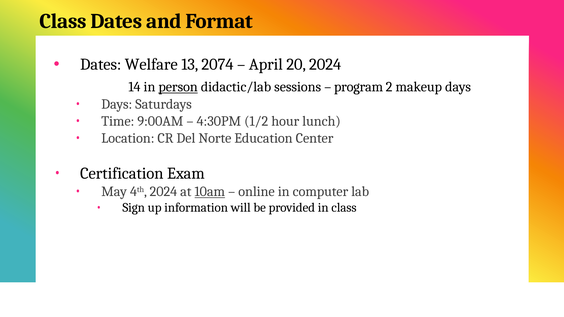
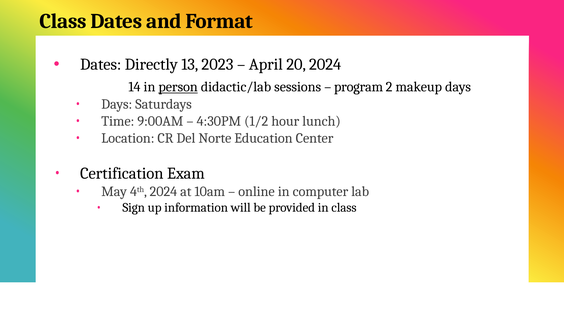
Welfare: Welfare -> Directly
2074: 2074 -> 2023
10am underline: present -> none
